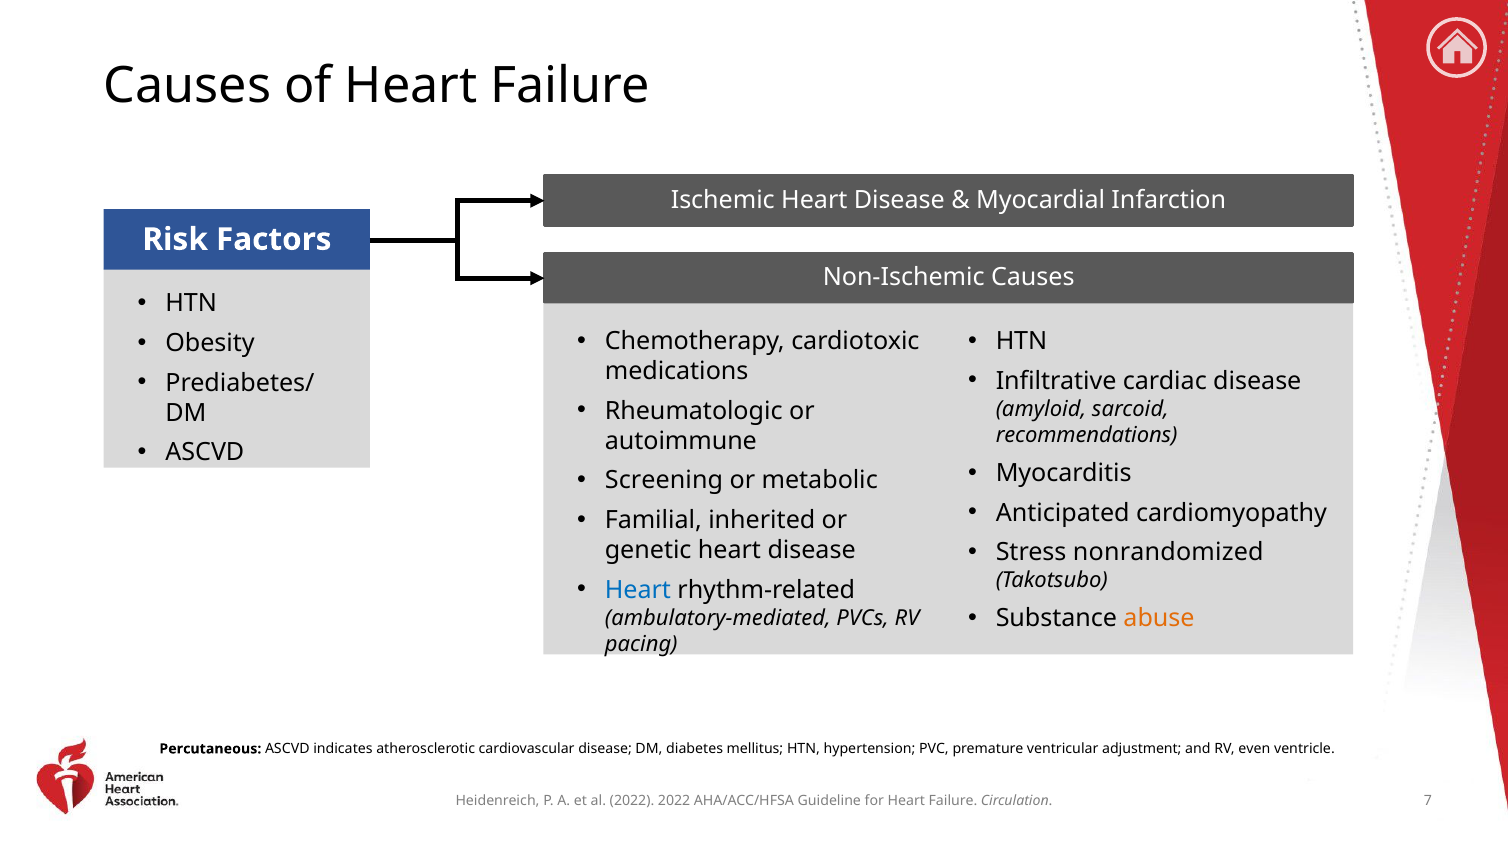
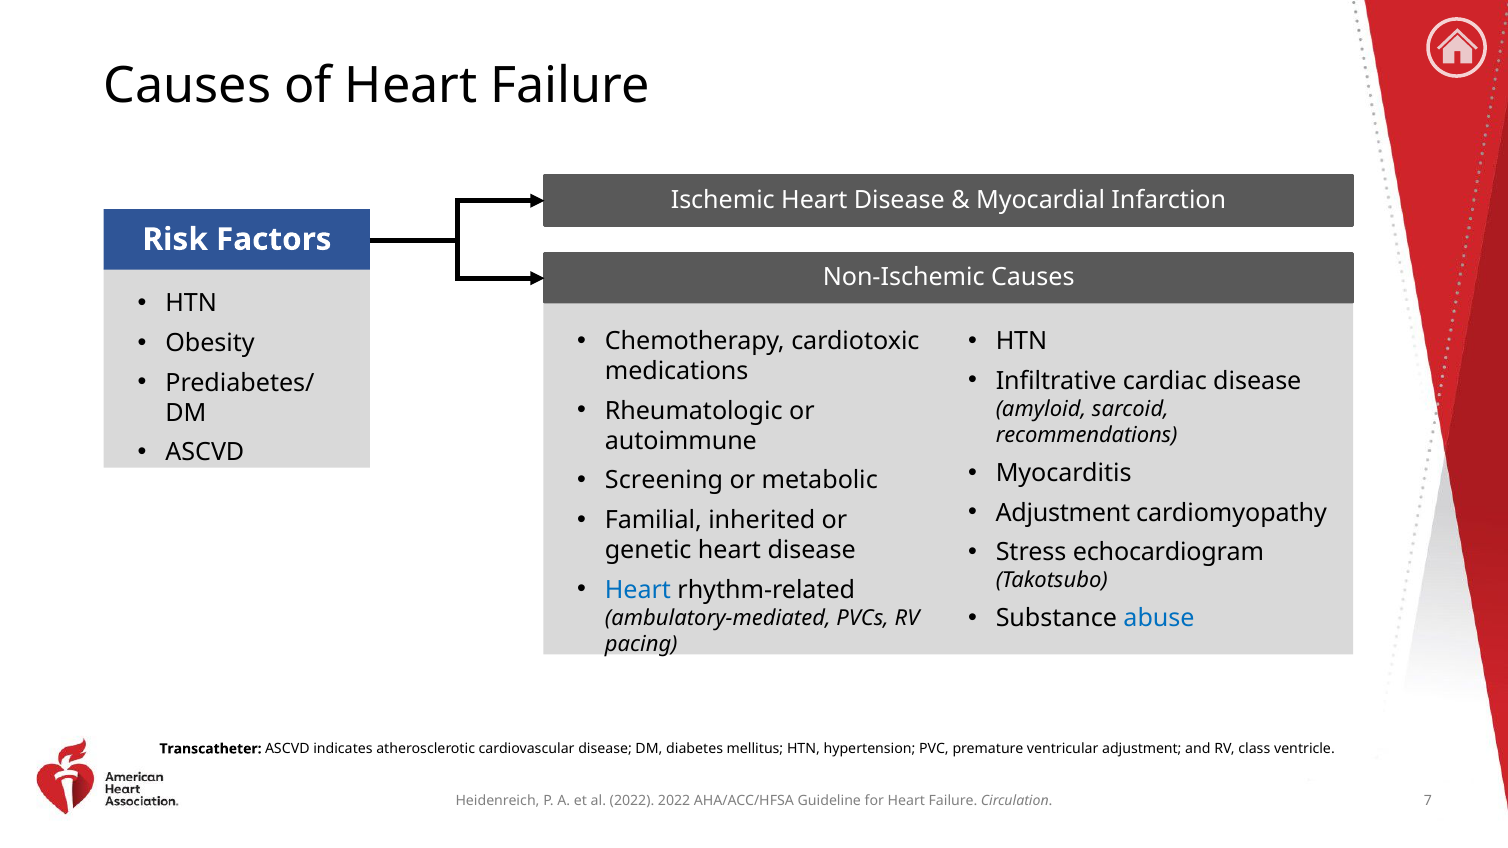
Anticipated at (1063, 513): Anticipated -> Adjustment
nonrandomized: nonrandomized -> echocardiogram
abuse colour: orange -> blue
Percutaneous: Percutaneous -> Transcatheter
even: even -> class
